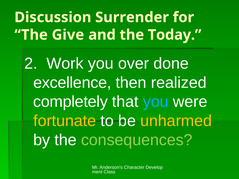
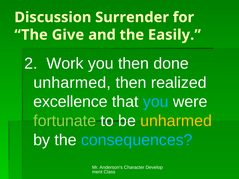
Today: Today -> Easily
you over: over -> then
excellence at (72, 83): excellence -> unharmed
completely: completely -> excellence
fortunate colour: yellow -> light green
consequences colour: light green -> light blue
